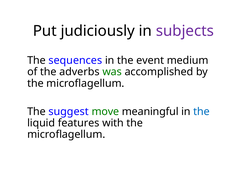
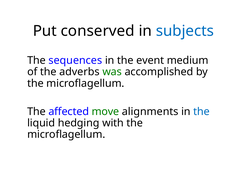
judiciously: judiciously -> conserved
subjects colour: purple -> blue
suggest: suggest -> affected
meaningful: meaningful -> alignments
features: features -> hedging
